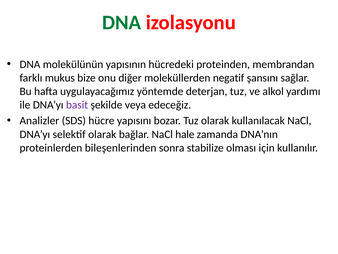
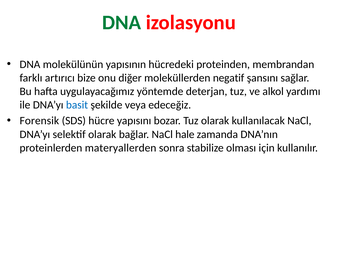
mukus: mukus -> artırıcı
basit colour: purple -> blue
Analizler: Analizler -> Forensik
bileşenlerinden: bileşenlerinden -> materyallerden
